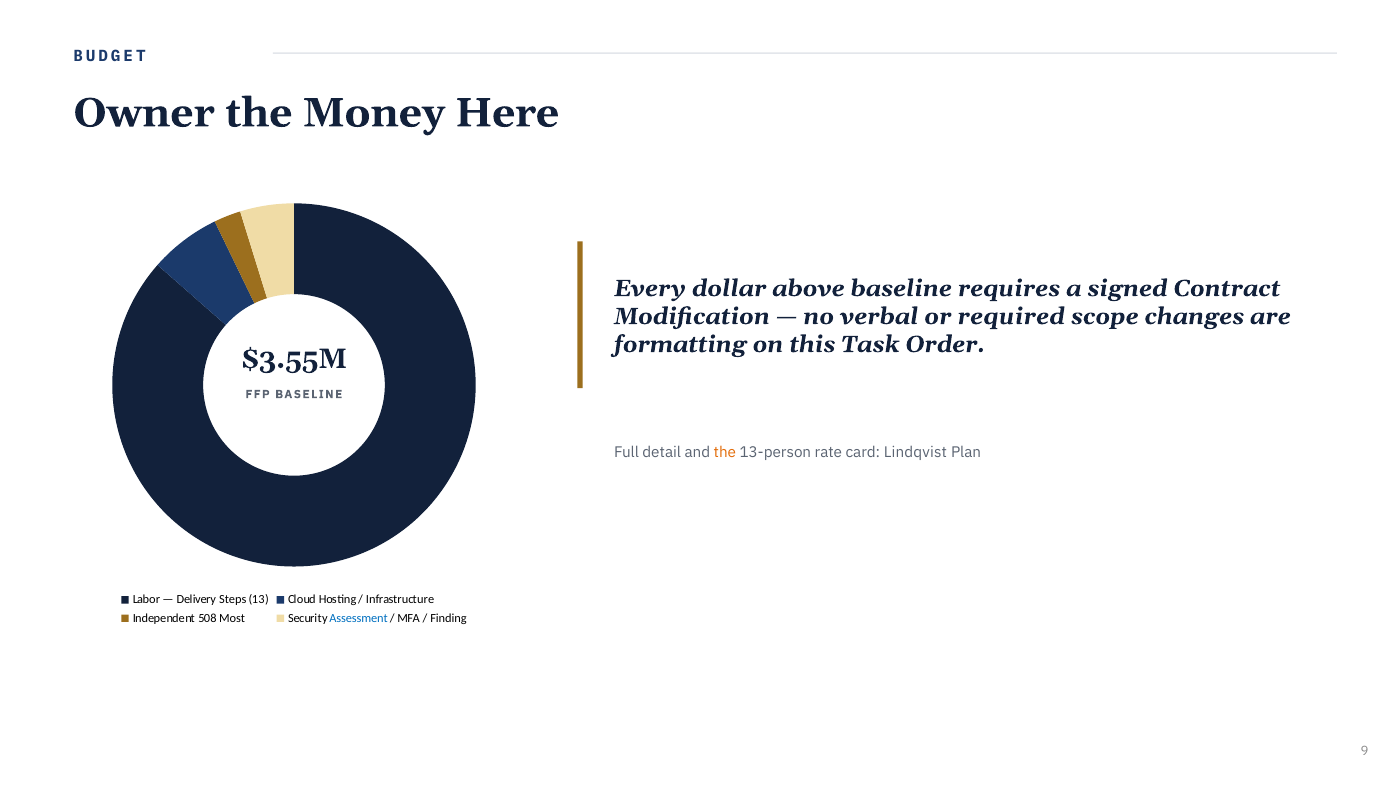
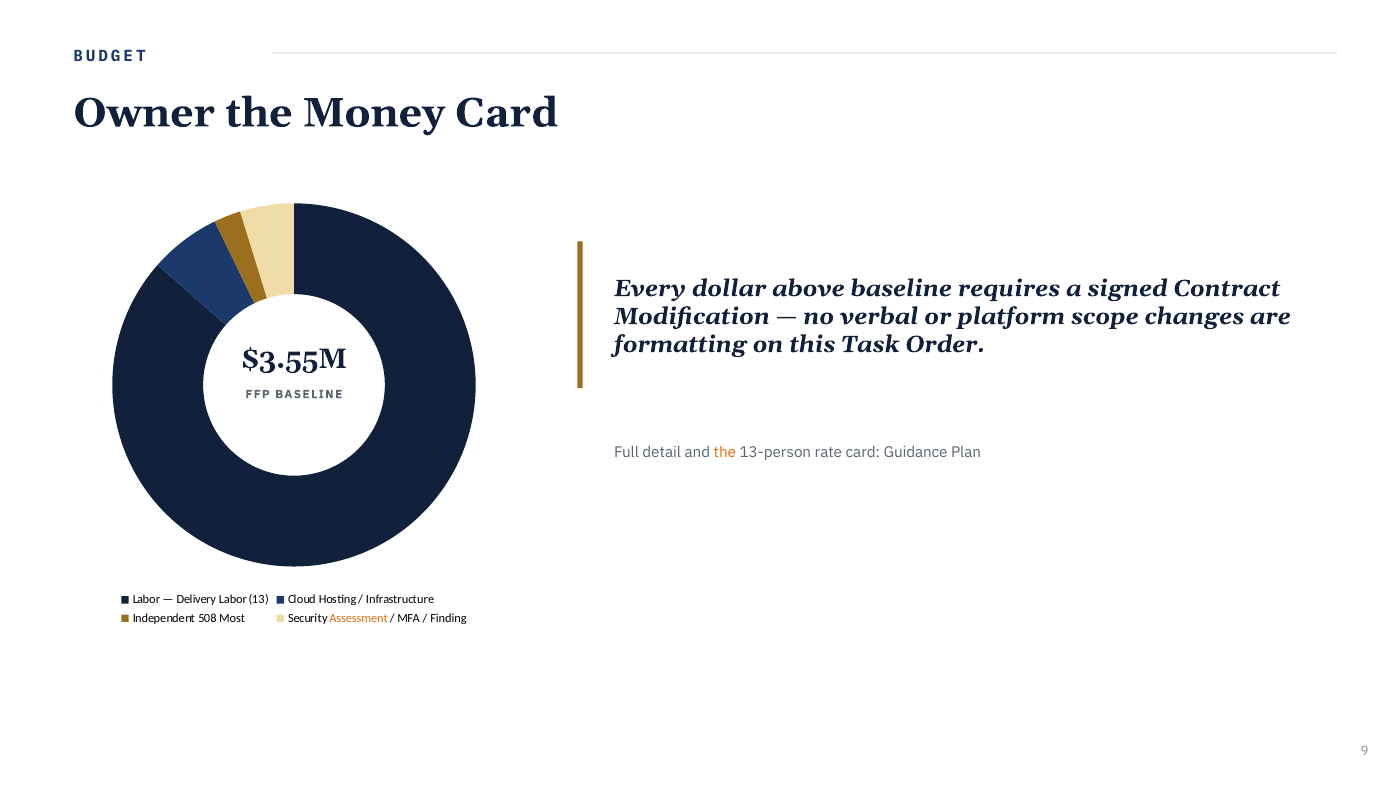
Money Here: Here -> Card
required: required -> platform
Lindqvist: Lindqvist -> Guidance
Delivery Steps: Steps -> Labor
Assessment colour: blue -> orange
